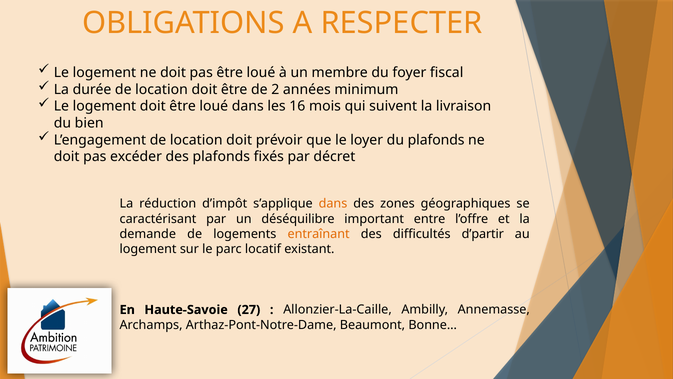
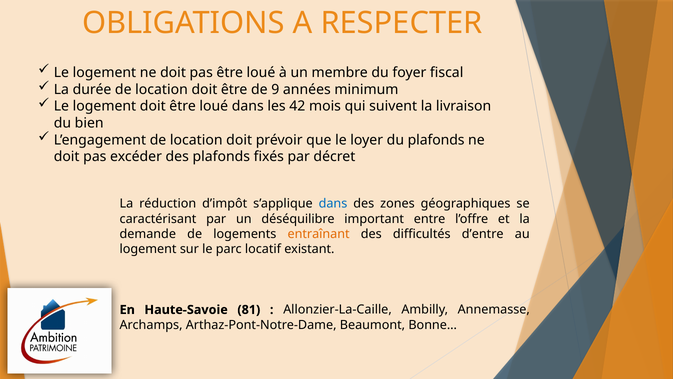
2: 2 -> 9
16: 16 -> 42
dans at (333, 203) colour: orange -> blue
d’partir: d’partir -> d’entre
27: 27 -> 81
